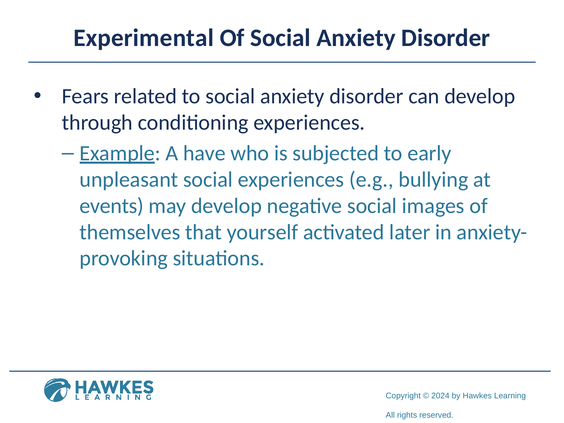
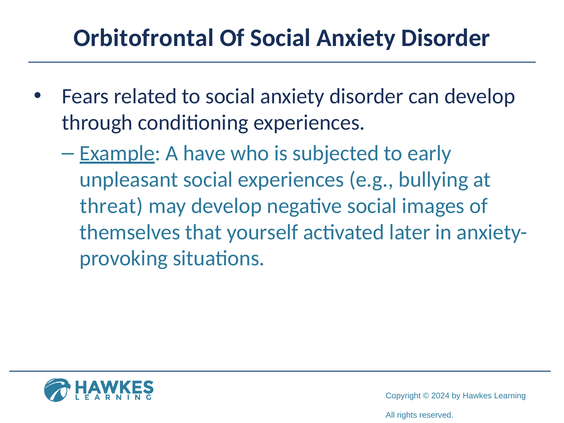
Experimental: Experimental -> Orbitofrontal
events: events -> threat
